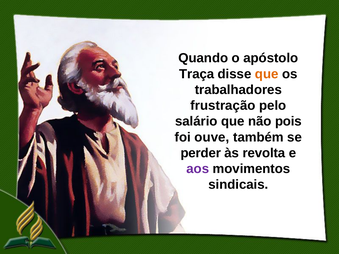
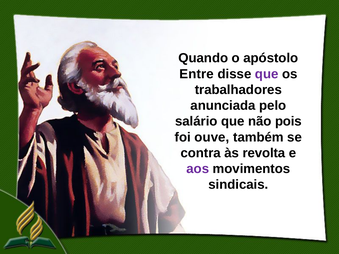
Traça: Traça -> Entre
que at (267, 74) colour: orange -> purple
frustração: frustração -> anunciada
perder: perder -> contra
